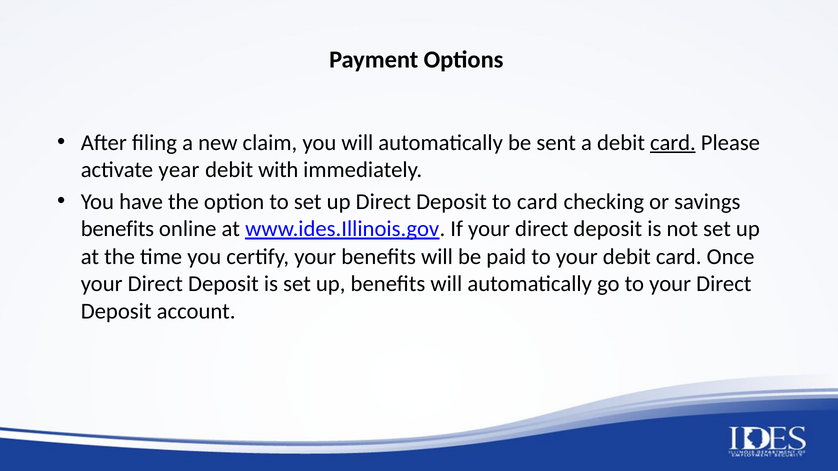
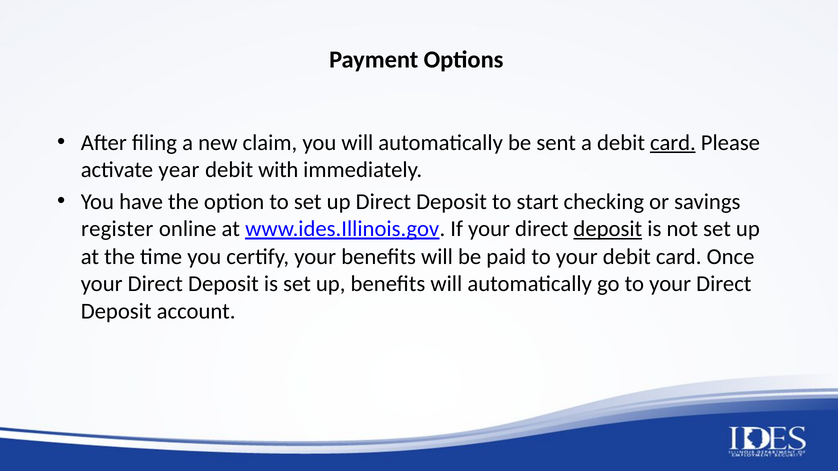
to card: card -> start
benefits at (117, 229): benefits -> register
deposit at (608, 229) underline: none -> present
